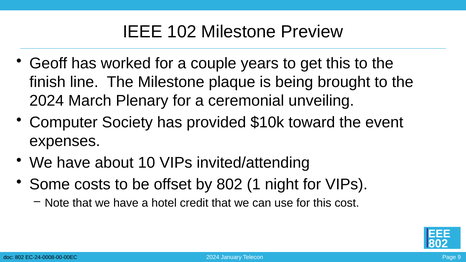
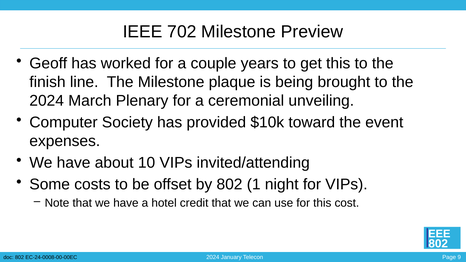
102: 102 -> 702
